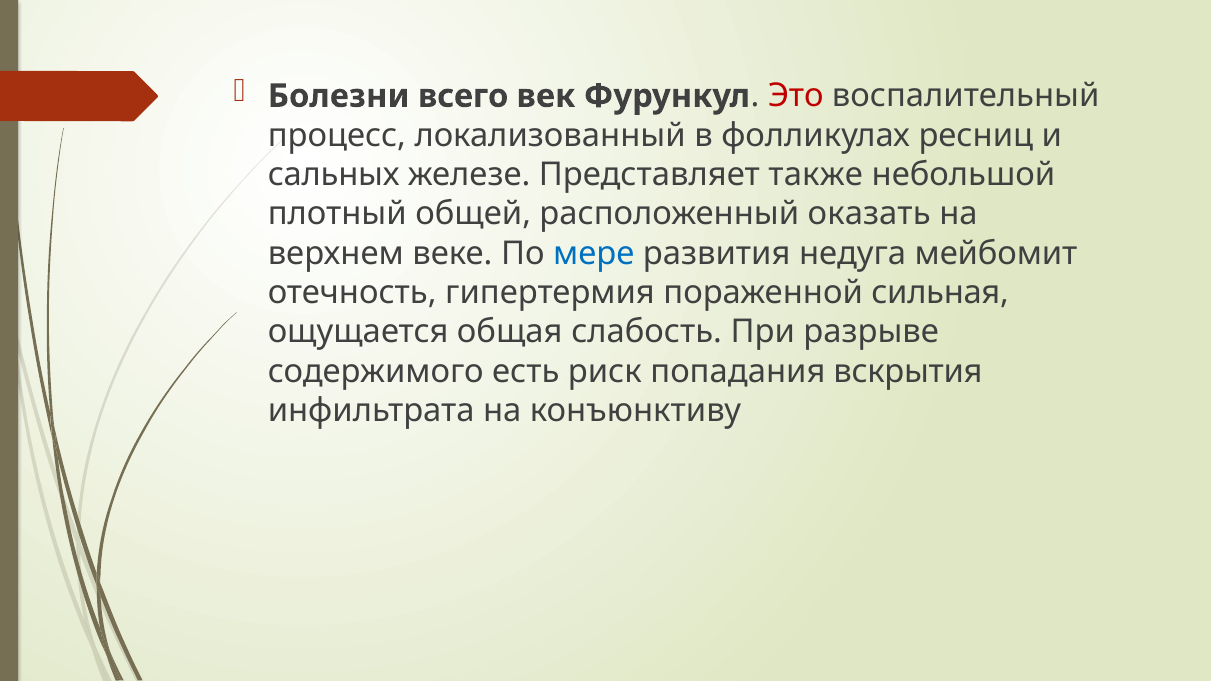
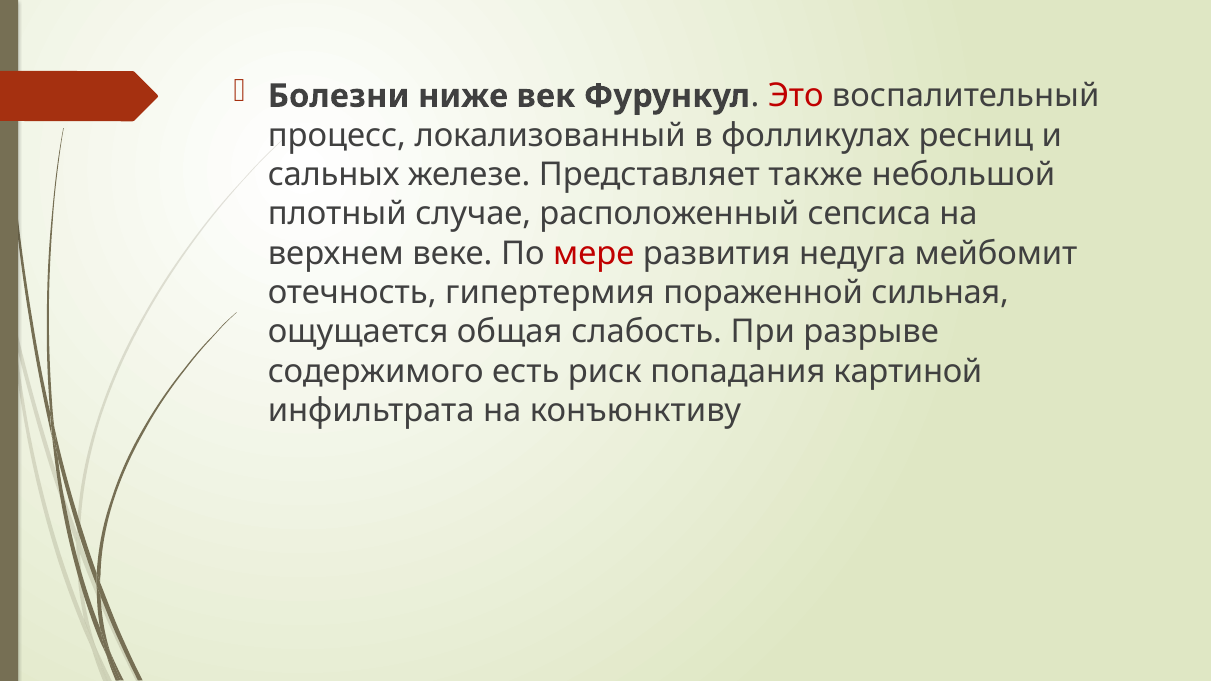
всего: всего -> ниже
общей: общей -> случае
оказать: оказать -> сепсиса
мере colour: blue -> red
вскрытия: вскрытия -> картиной
